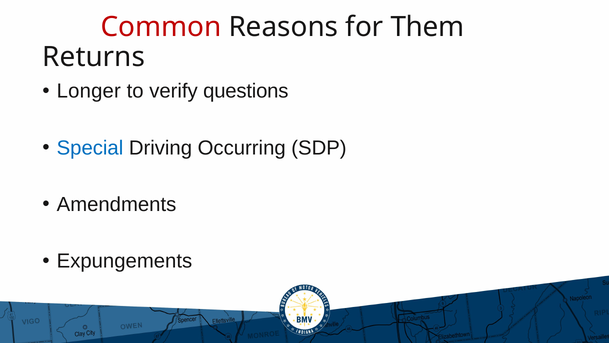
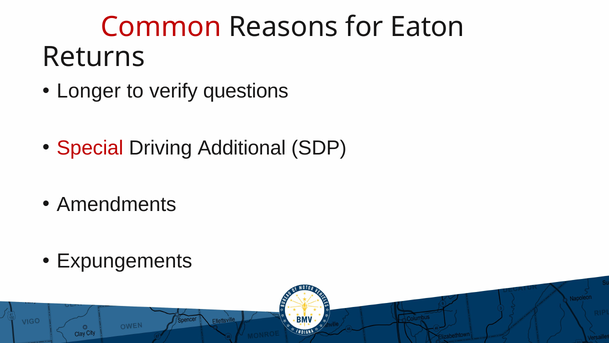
Them: Them -> Eaton
Special colour: blue -> red
Occurring: Occurring -> Additional
